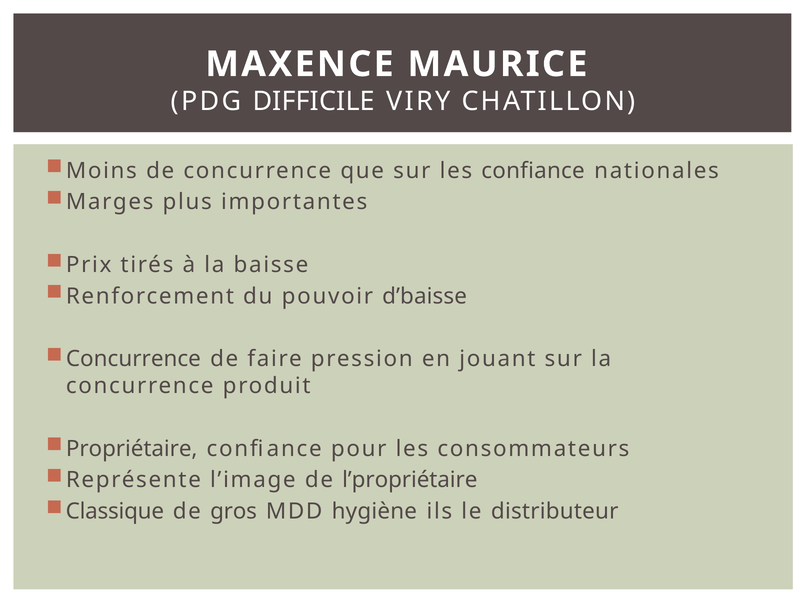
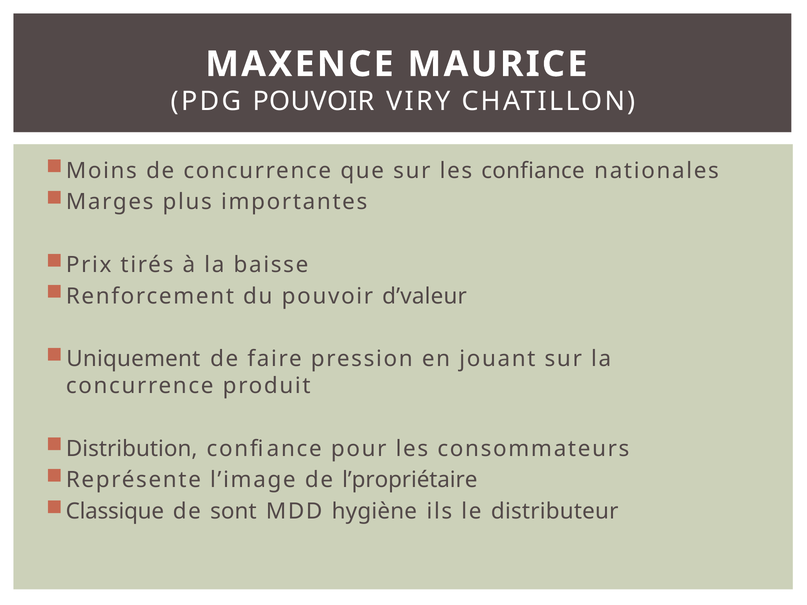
PDG DIFFICILE: DIFFICILE -> POUVOIR
d’baisse: d’baisse -> d’valeur
Concurrence at (133, 359): Concurrence -> Uniquement
Propriétaire: Propriétaire -> Distribution
gros: gros -> sont
